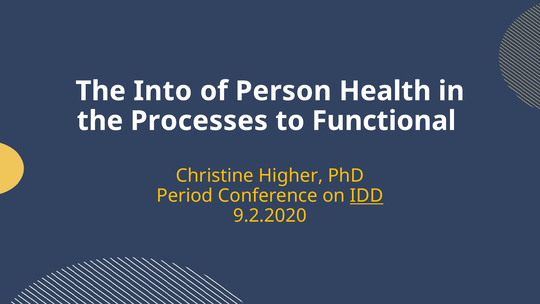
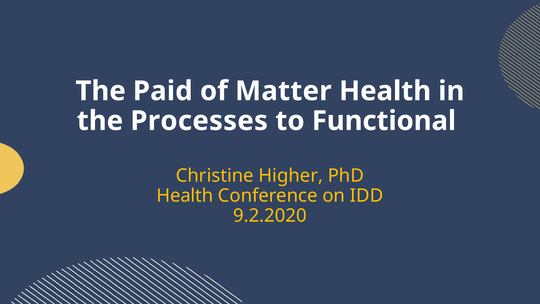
Into: Into -> Paid
Person: Person -> Matter
Period at (185, 196): Period -> Health
IDD underline: present -> none
